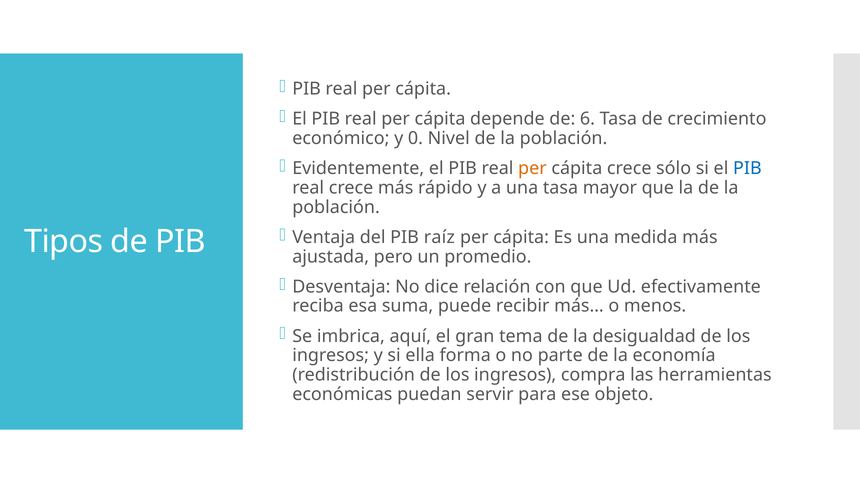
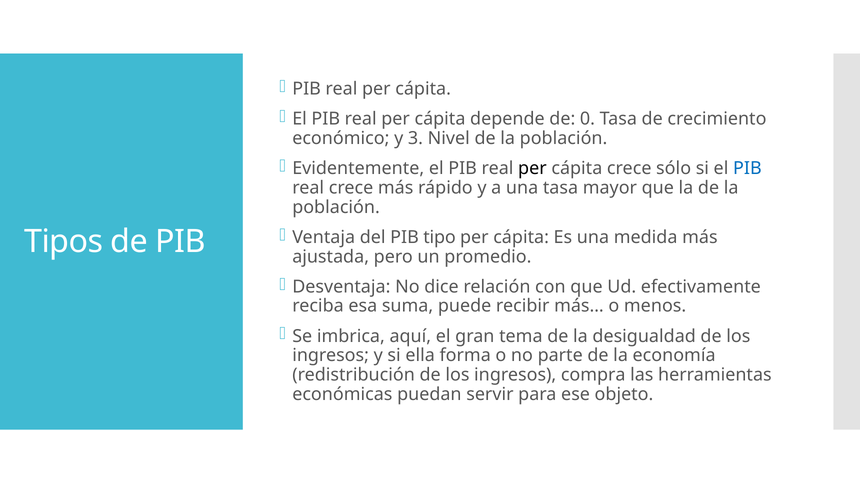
6: 6 -> 0
0: 0 -> 3
per at (532, 168) colour: orange -> black
raíz: raíz -> tipo
